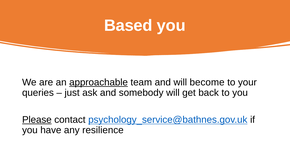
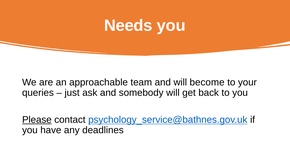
Based: Based -> Needs
approachable underline: present -> none
resilience: resilience -> deadlines
